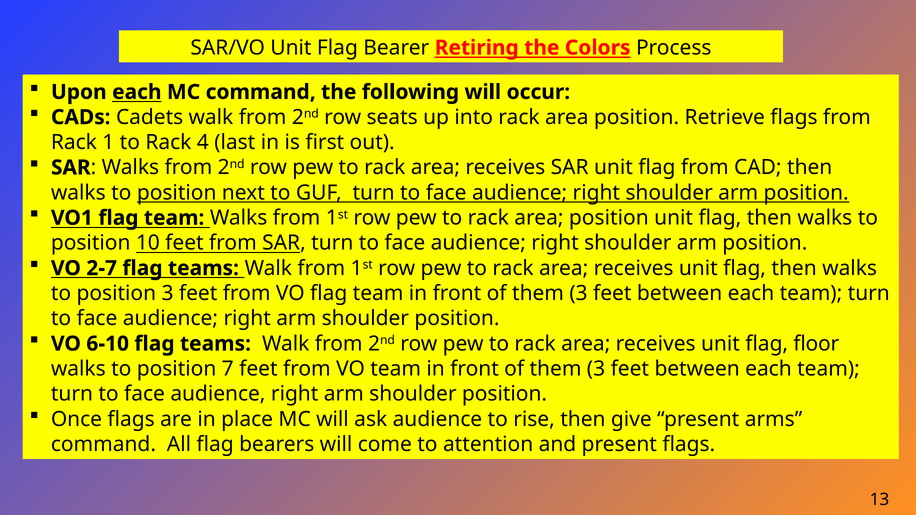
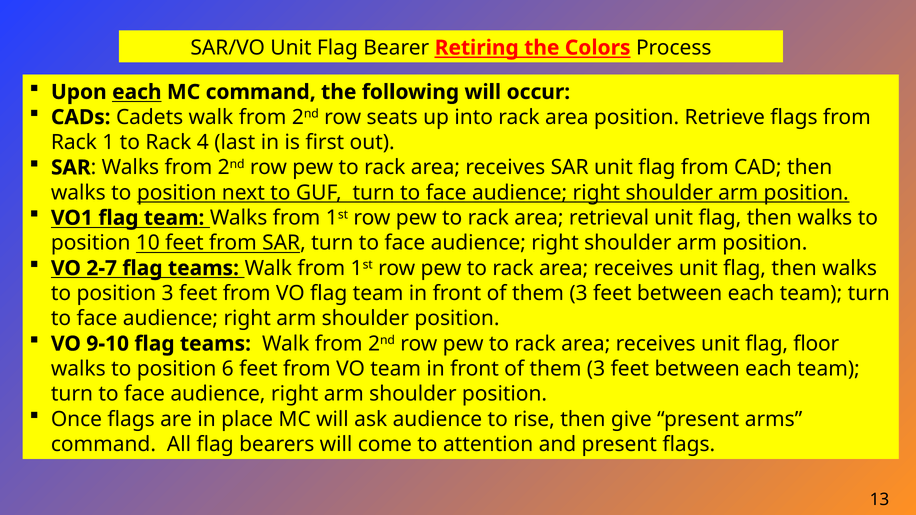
to rack area position: position -> retrieval
6-10: 6-10 -> 9-10
7: 7 -> 6
